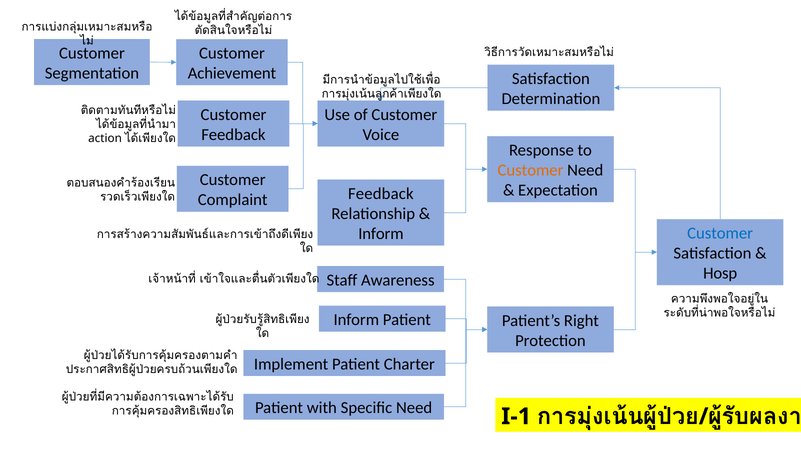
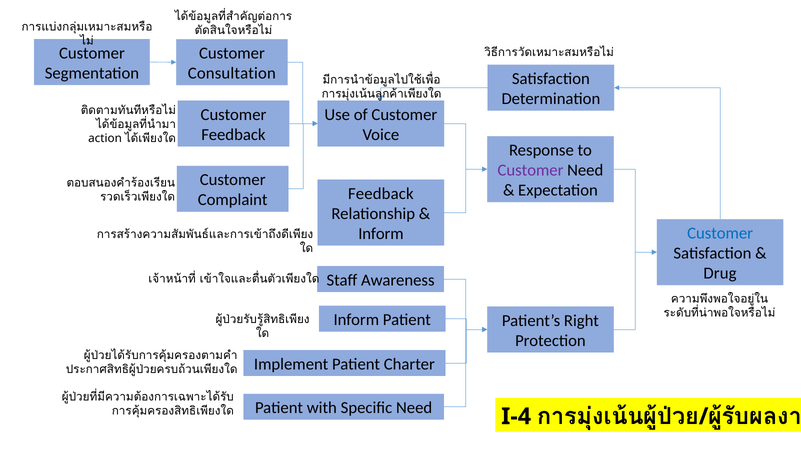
Achievement: Achievement -> Consultation
Customer at (531, 170) colour: orange -> purple
Hosp: Hosp -> Drug
I-1: I-1 -> I-4
